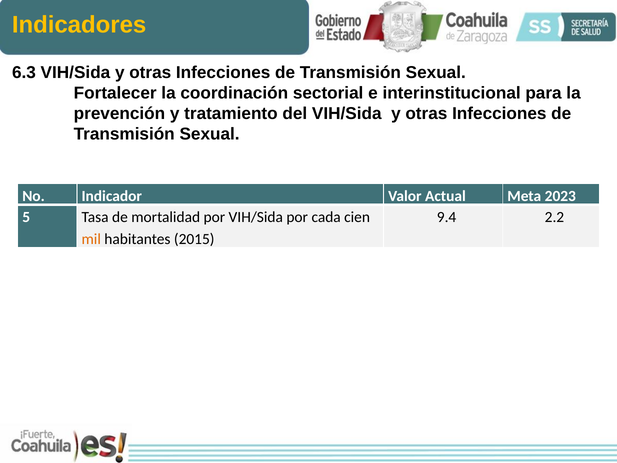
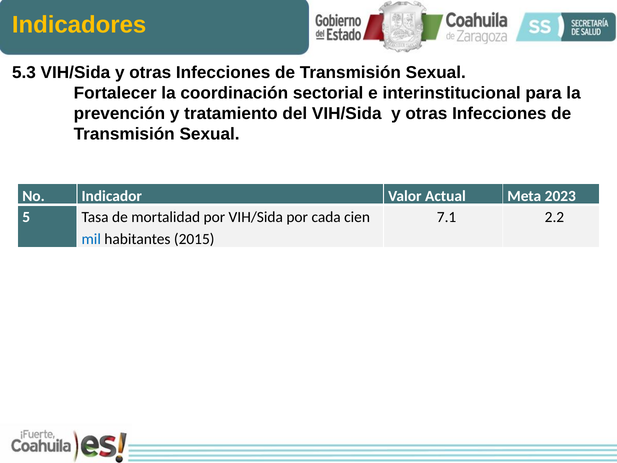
6.3: 6.3 -> 5.3
9.4: 9.4 -> 7.1
mil colour: orange -> blue
